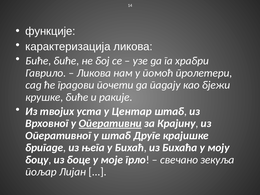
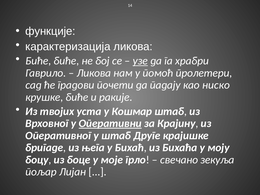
узе underline: none -> present
бјежи: бјежи -> ниско
Центар: Центар -> Кошмар
